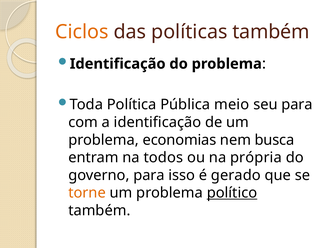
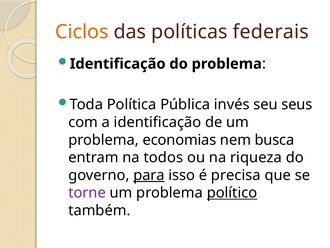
políticas também: também -> federais
meio: meio -> invés
seu para: para -> seus
própria: própria -> riqueza
para at (149, 175) underline: none -> present
gerado: gerado -> precisa
torne colour: orange -> purple
